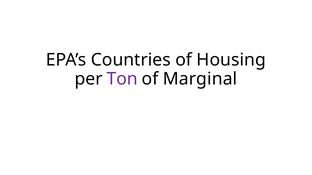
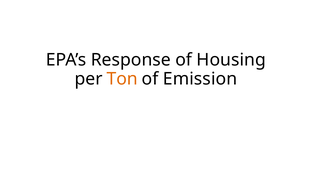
Countries: Countries -> Response
Ton colour: purple -> orange
Marginal: Marginal -> Emission
